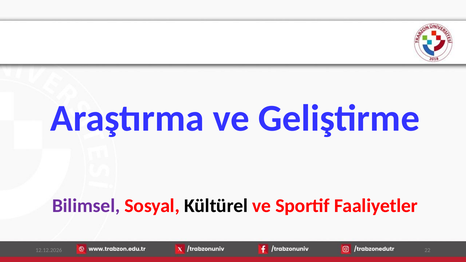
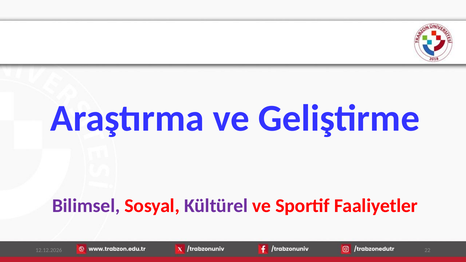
Kültürel colour: black -> purple
